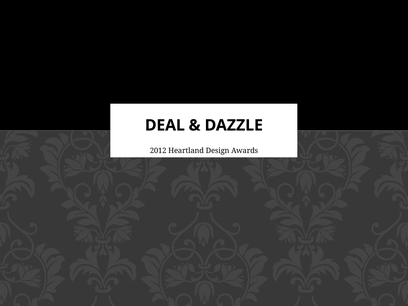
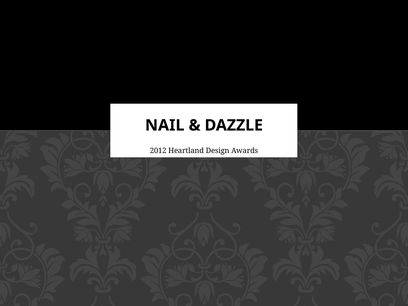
DEAL: DEAL -> NAIL
